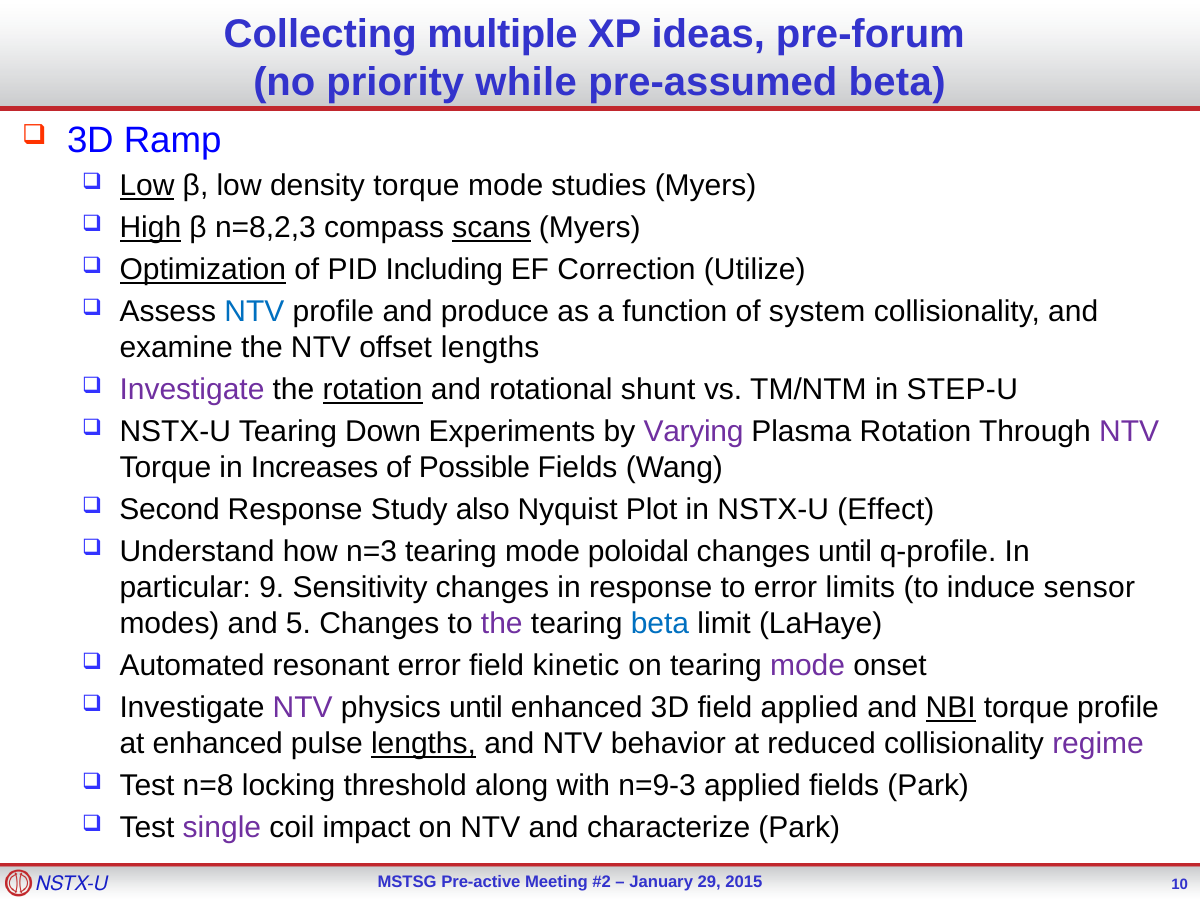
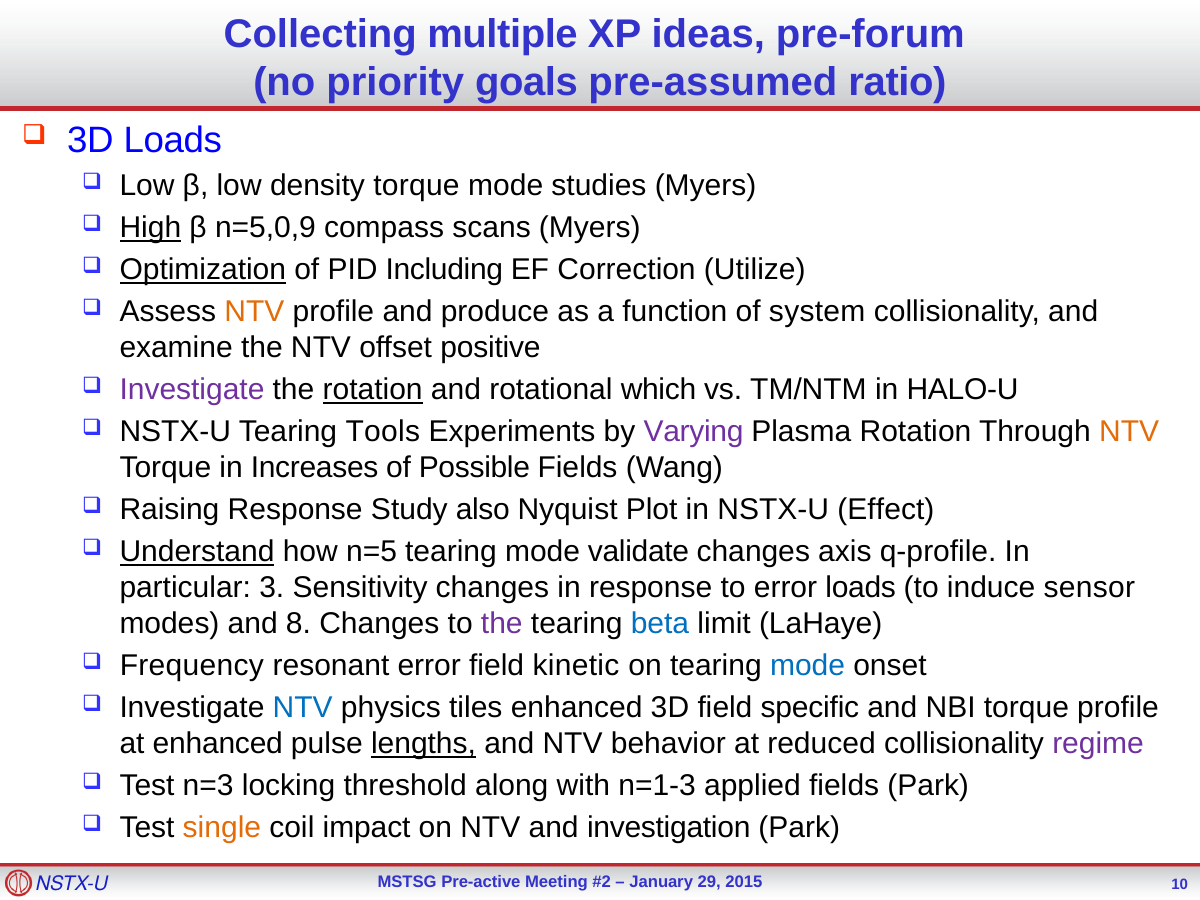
while: while -> goals
pre-assumed beta: beta -> ratio
3D Ramp: Ramp -> Loads
Low at (147, 186) underline: present -> none
n=8,2,3: n=8,2,3 -> n=5,0,9
scans underline: present -> none
NTV at (254, 312) colour: blue -> orange
offset lengths: lengths -> positive
shunt: shunt -> which
STEP-U: STEP-U -> HALO-U
Down: Down -> Tools
NTV at (1129, 432) colour: purple -> orange
Second: Second -> Raising
Understand underline: none -> present
n=3: n=3 -> n=5
poloidal: poloidal -> validate
changes until: until -> axis
9: 9 -> 3
error limits: limits -> loads
5: 5 -> 8
Automated: Automated -> Frequency
mode at (808, 666) colour: purple -> blue
NTV at (303, 708) colour: purple -> blue
physics until: until -> tiles
field applied: applied -> specific
NBI underline: present -> none
n=8: n=8 -> n=3
n=9-3: n=9-3 -> n=1-3
single colour: purple -> orange
characterize: characterize -> investigation
